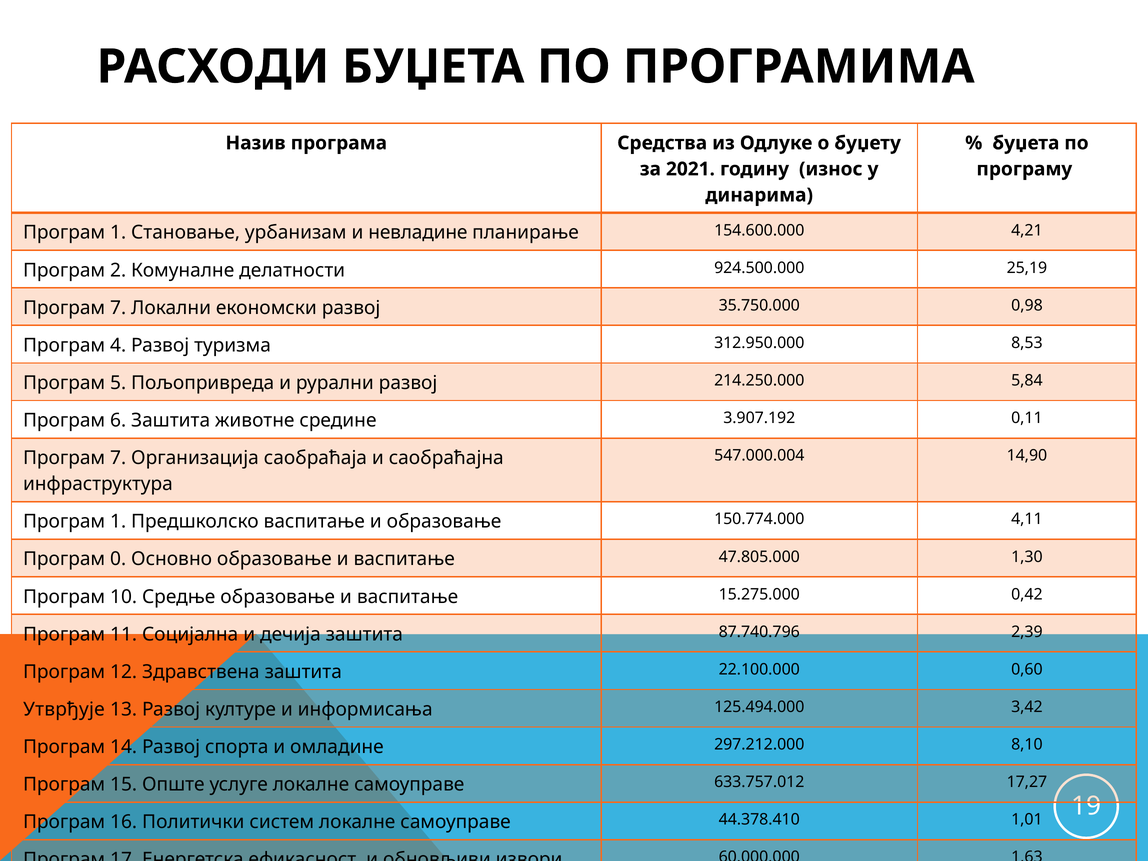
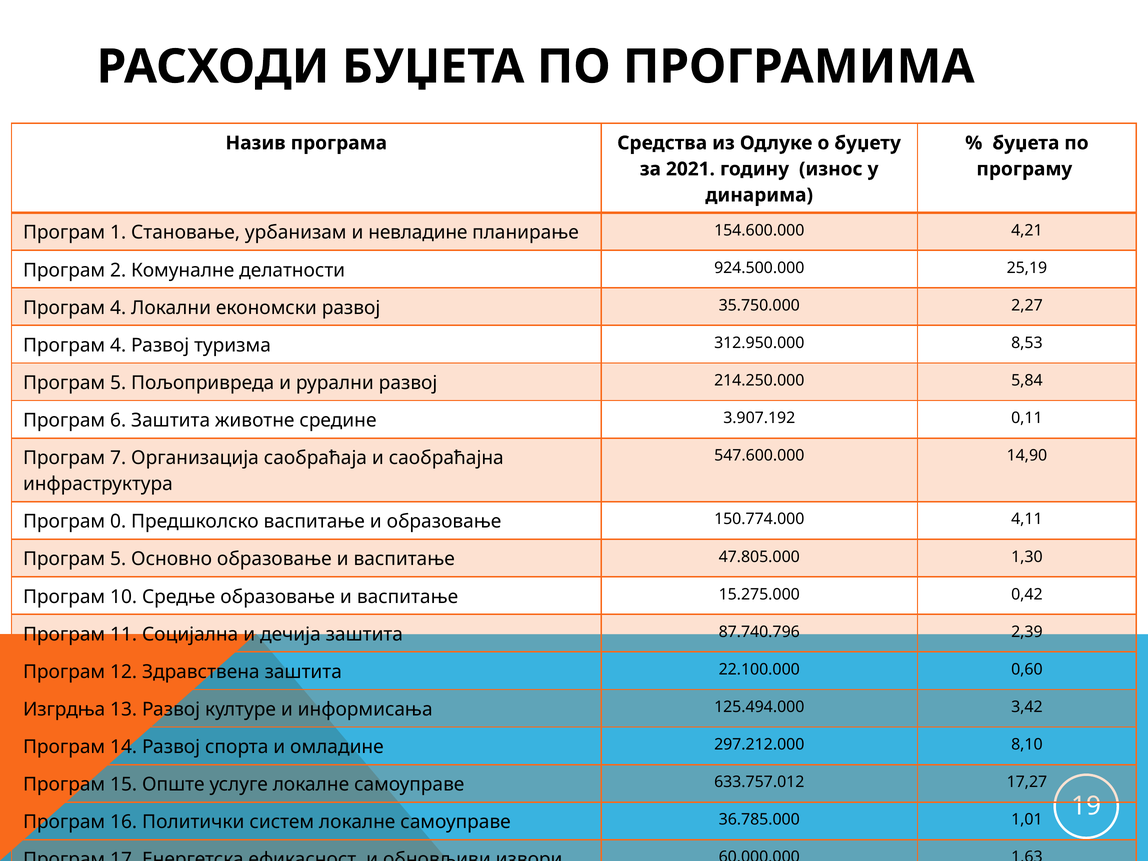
7 at (118, 308): 7 -> 4
0,98: 0,98 -> 2,27
547.000.004: 547.000.004 -> 547.600.000
1 at (118, 522): 1 -> 0
0 at (118, 559): 0 -> 5
Утврђује: Утврђује -> Изгрдња
44.378.410: 44.378.410 -> 36.785.000
